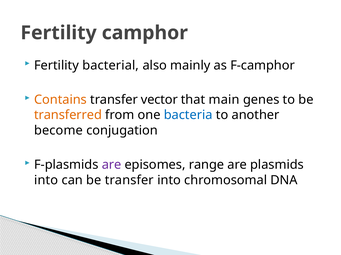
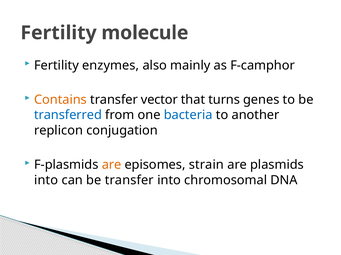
camphor: camphor -> molecule
bacterial: bacterial -> enzymes
main: main -> turns
transferred colour: orange -> blue
become: become -> replicon
are at (112, 165) colour: purple -> orange
range: range -> strain
